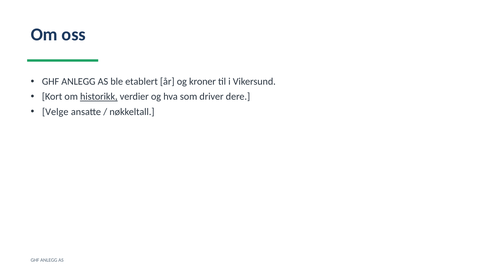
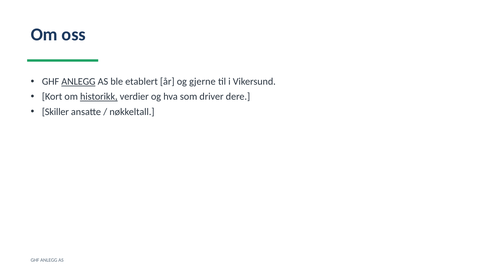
ANLEGG at (78, 82) underline: none -> present
kroner: kroner -> gjerne
Velge: Velge -> Skiller
